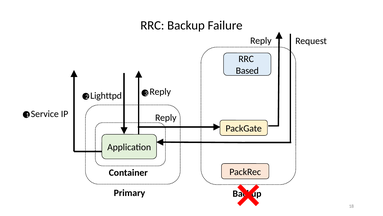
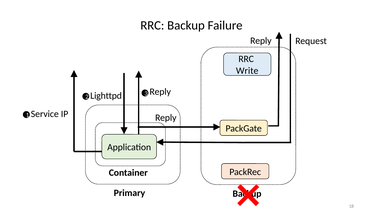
Based: Based -> Write
